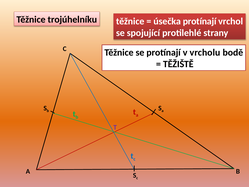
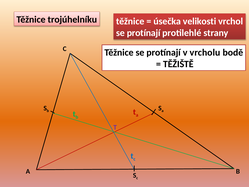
úsečka protínají: protínají -> velikosti
spojující at (144, 33): spojující -> protínají
